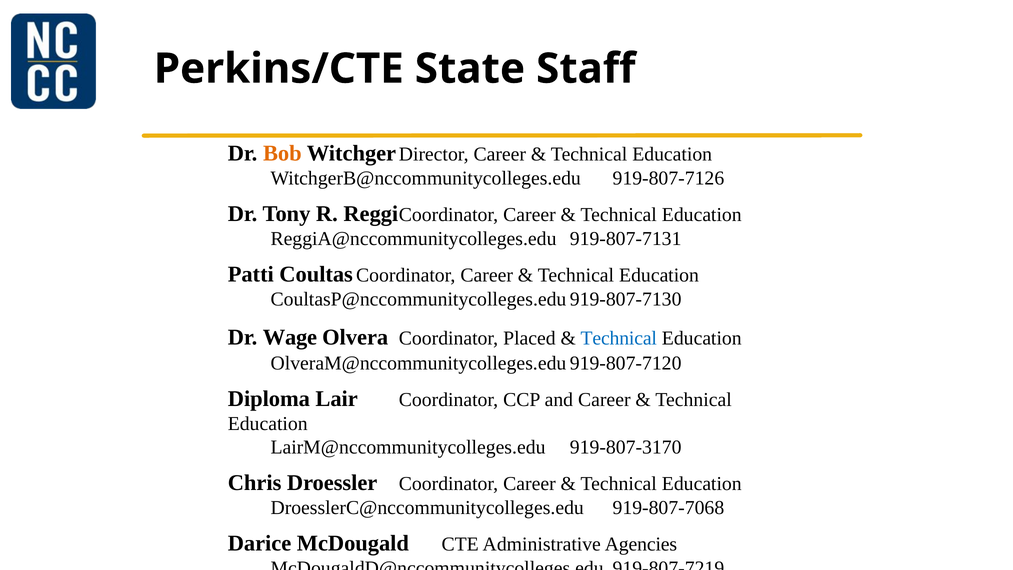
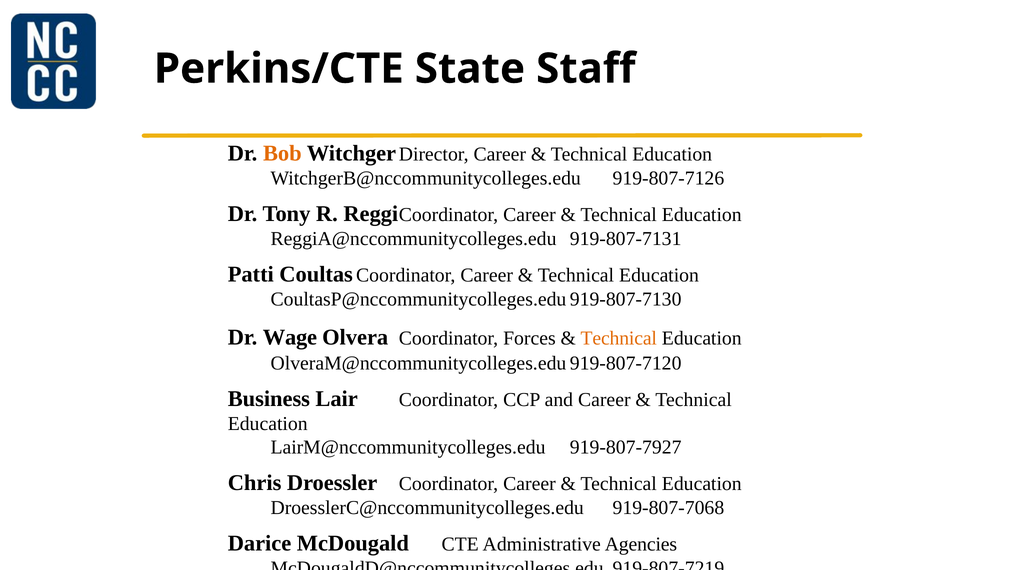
Placed: Placed -> Forces
Technical at (619, 338) colour: blue -> orange
Diploma: Diploma -> Business
919-807-3170: 919-807-3170 -> 919-807-7927
